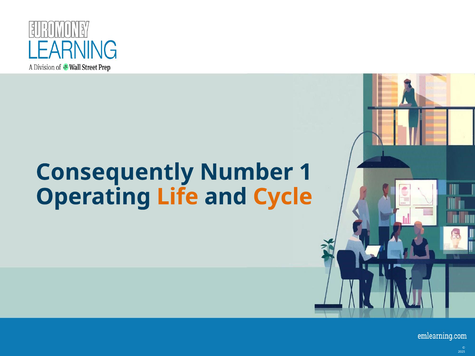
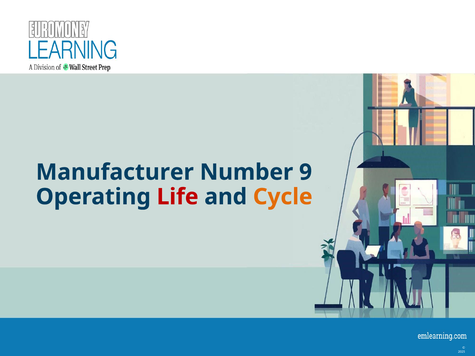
Consequently: Consequently -> Manufacturer
1: 1 -> 9
Life colour: orange -> red
